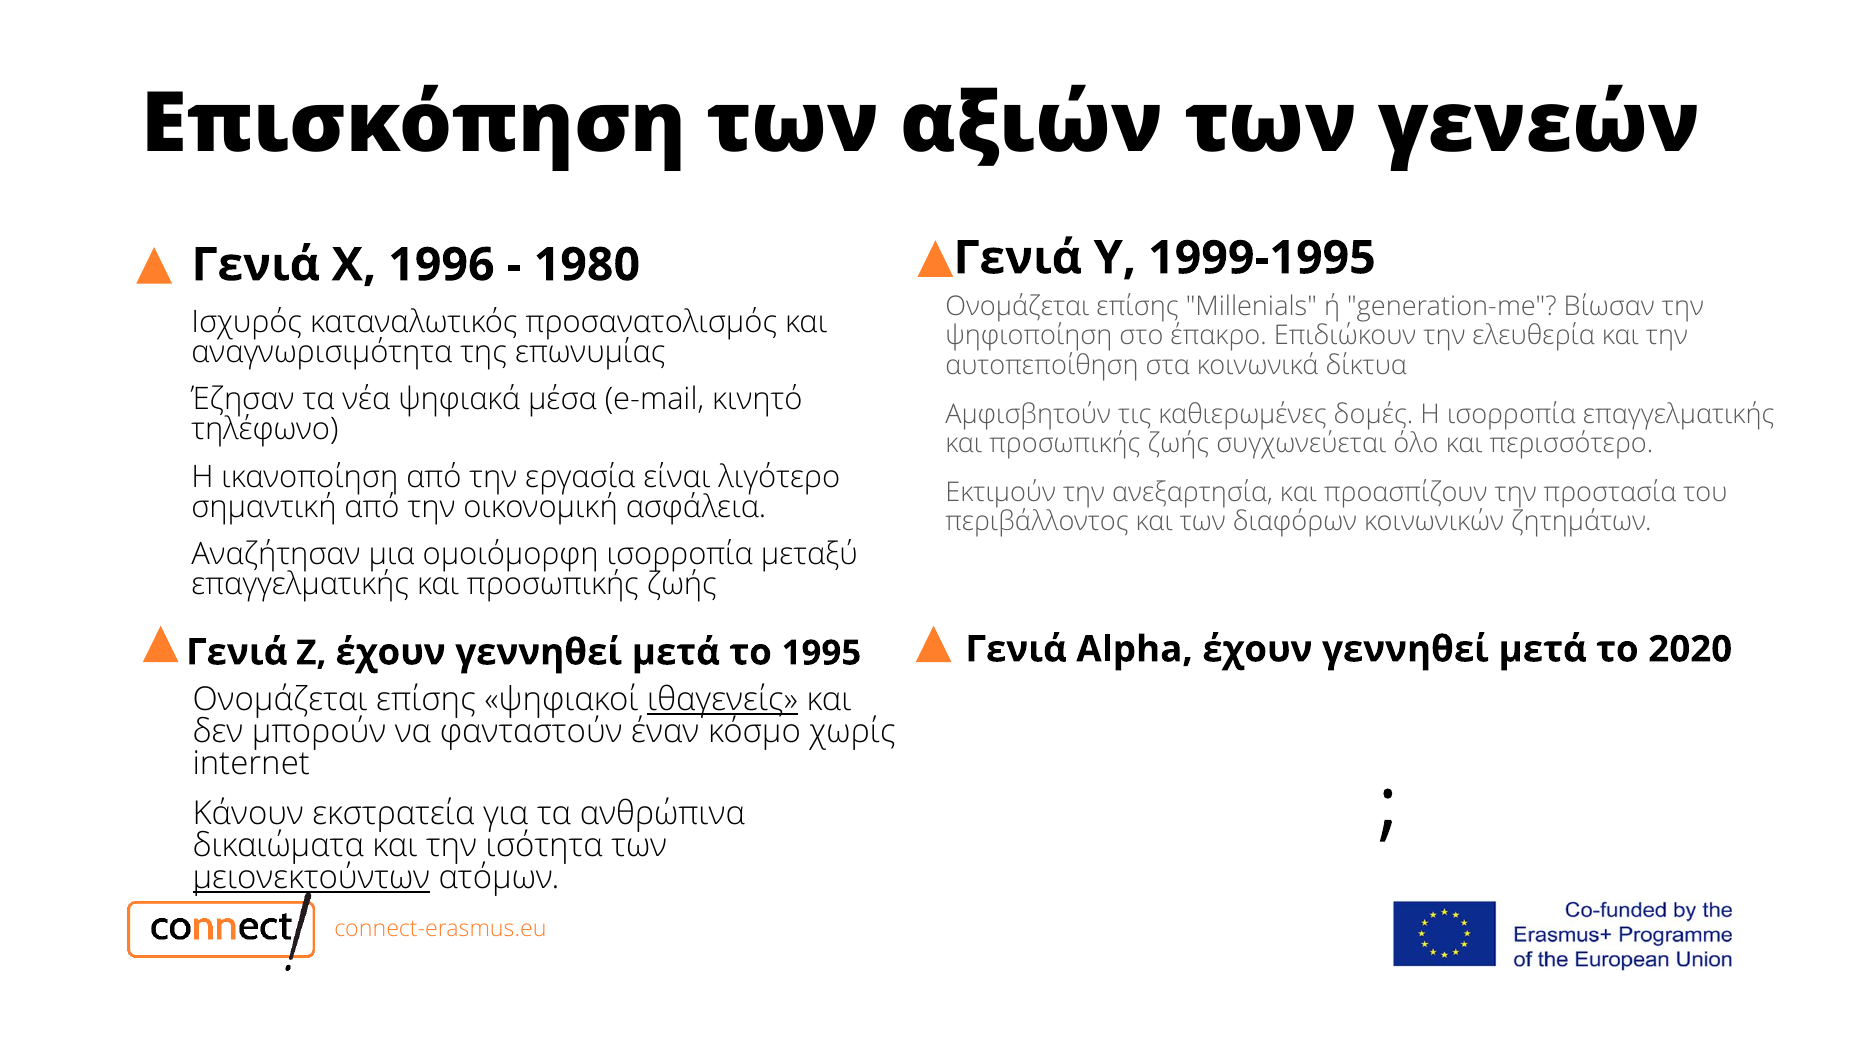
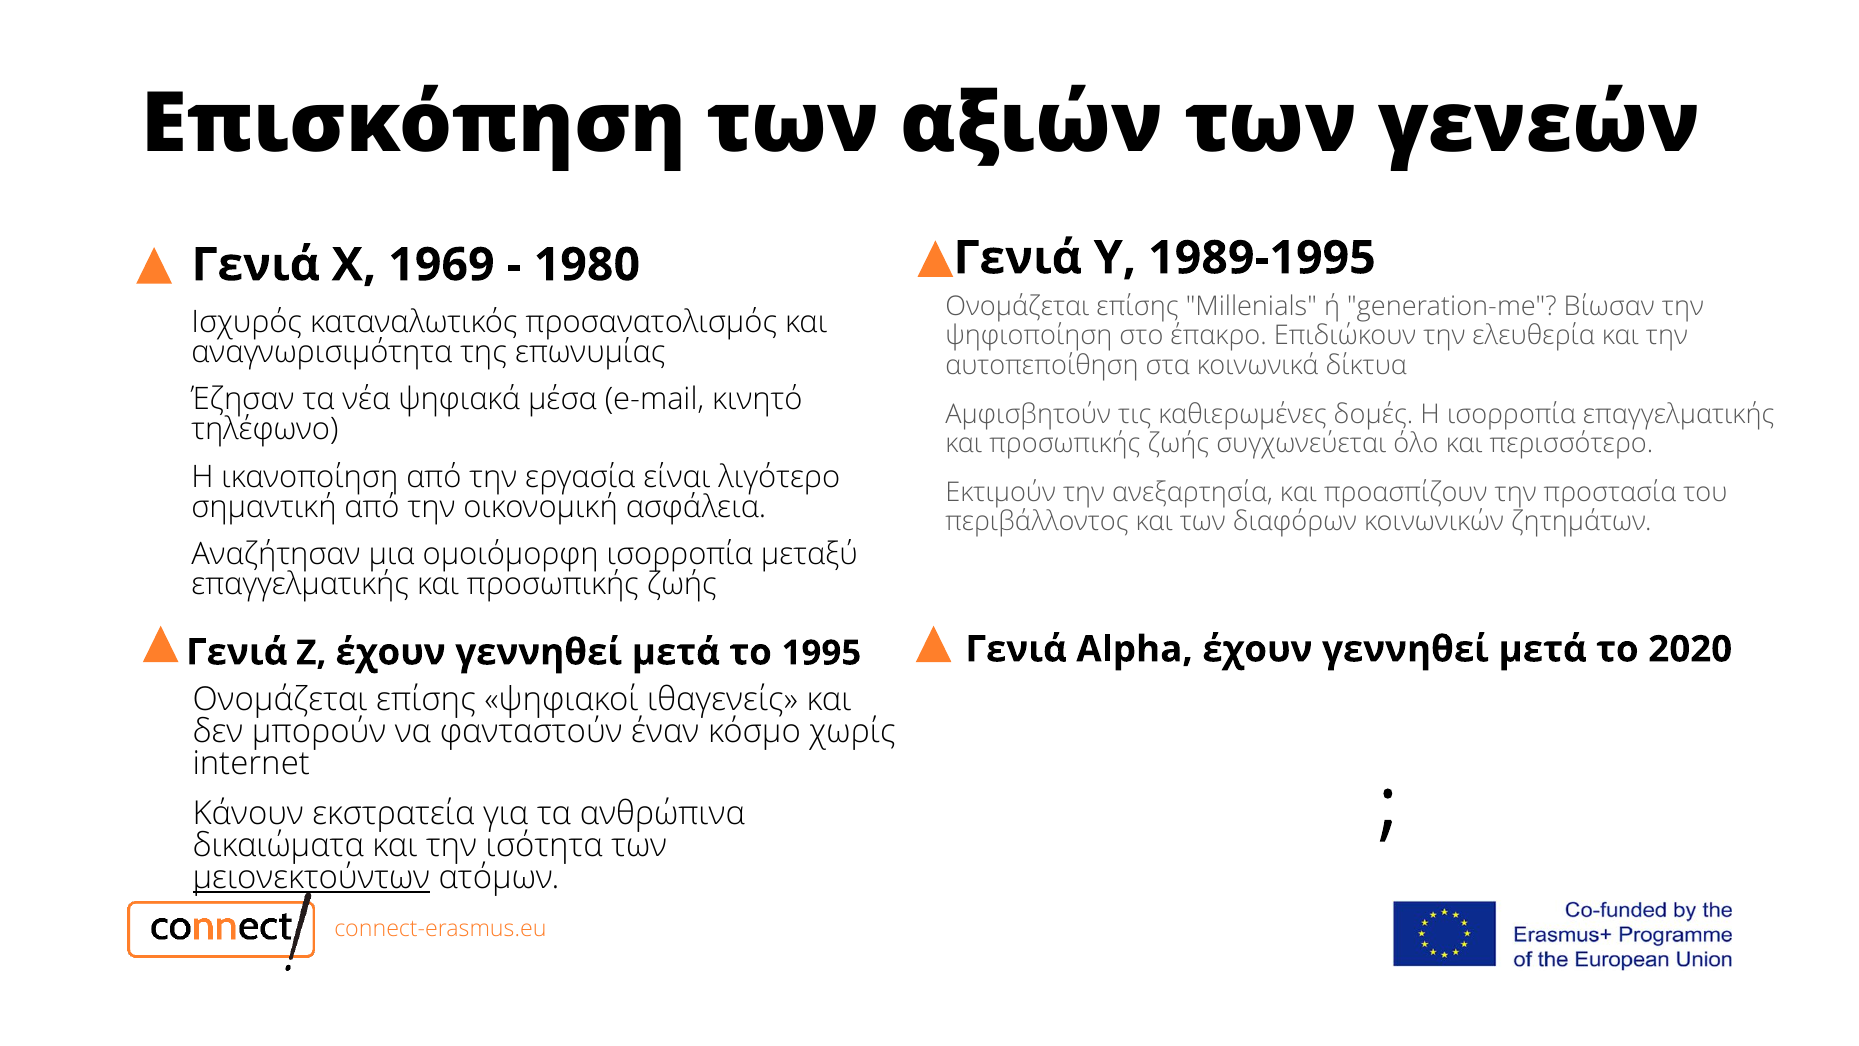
1999-1995: 1999-1995 -> 1989-1995
1996: 1996 -> 1969
ιθαγενείς underline: present -> none
